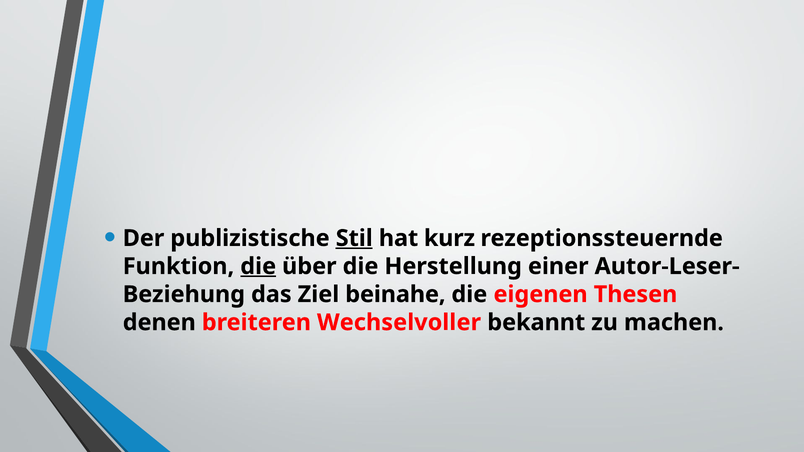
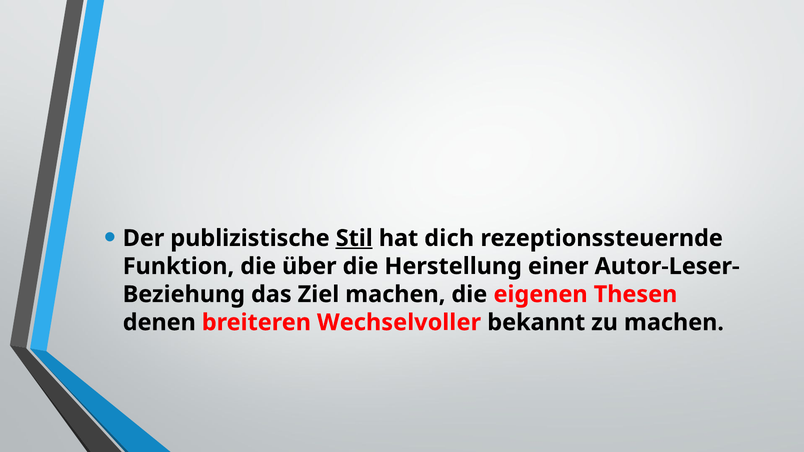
kurz: kurz -> dich
die at (258, 266) underline: present -> none
Ziel beinahe: beinahe -> machen
